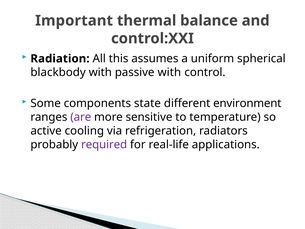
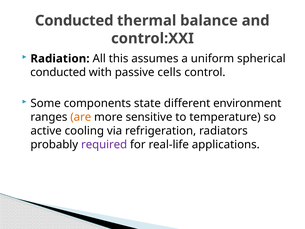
Important at (74, 21): Important -> Conducted
blackbody at (58, 72): blackbody -> conducted
passive with: with -> cells
are colour: purple -> orange
